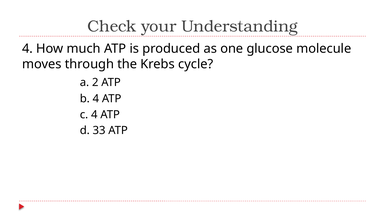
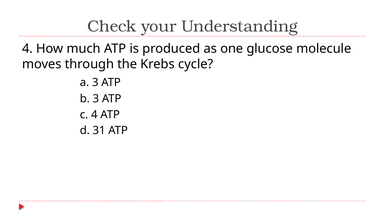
a 2: 2 -> 3
b 4: 4 -> 3
33: 33 -> 31
